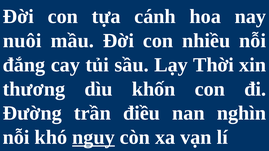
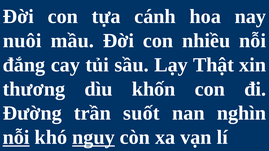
Thời: Thời -> Thật
điều: điều -> suốt
nỗi at (16, 138) underline: none -> present
